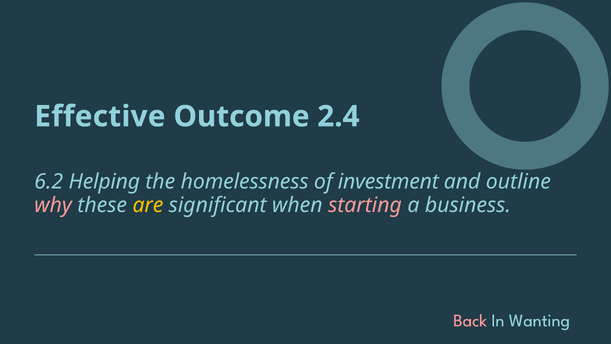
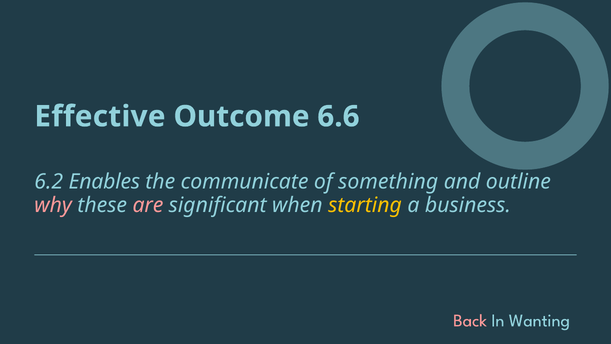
2.4: 2.4 -> 6.6
Helping: Helping -> Enables
homelessness: homelessness -> communicate
investment: investment -> something
are colour: yellow -> pink
starting colour: pink -> yellow
